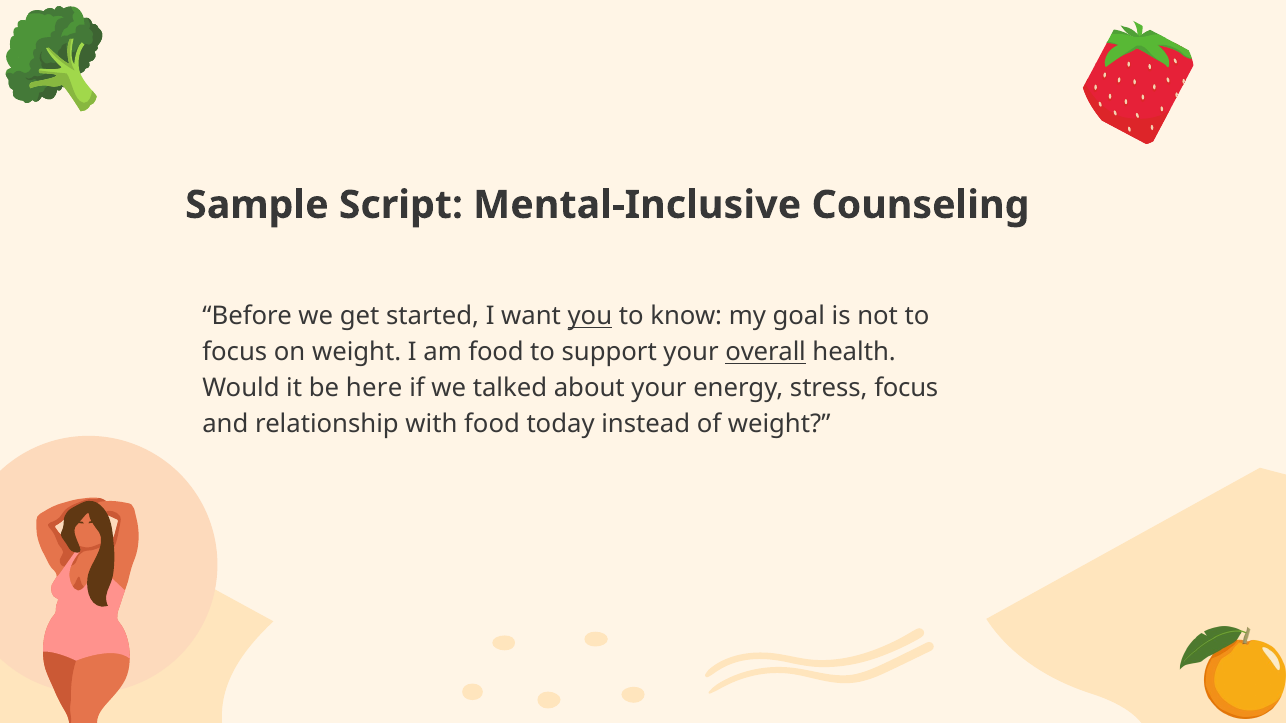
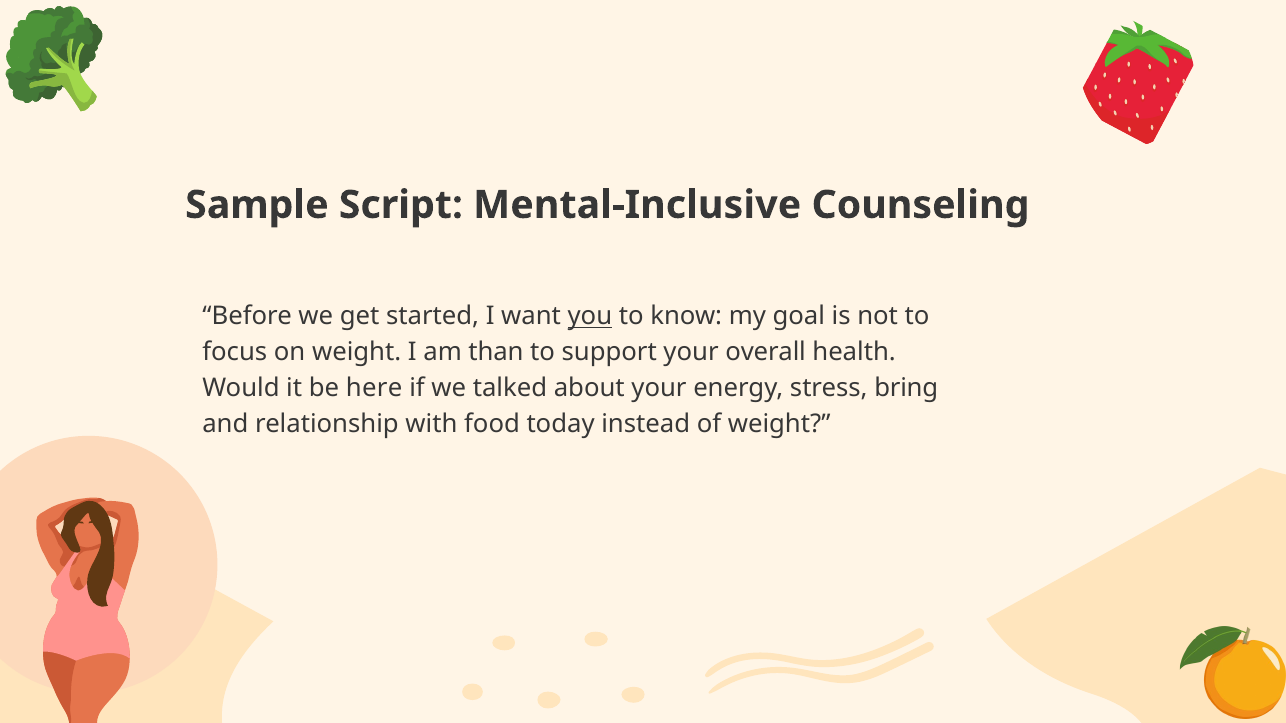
am food: food -> than
overall underline: present -> none
stress focus: focus -> bring
